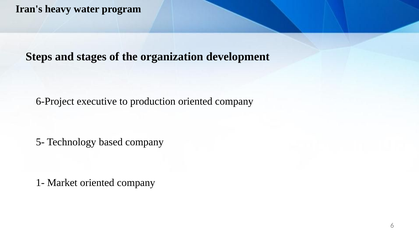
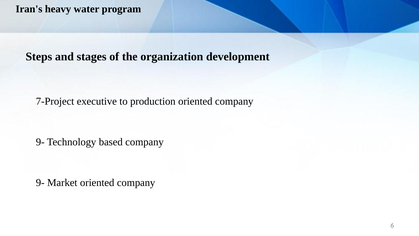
6-Project: 6-Project -> 7-Project
5- at (40, 142): 5- -> 9-
1- at (40, 182): 1- -> 9-
